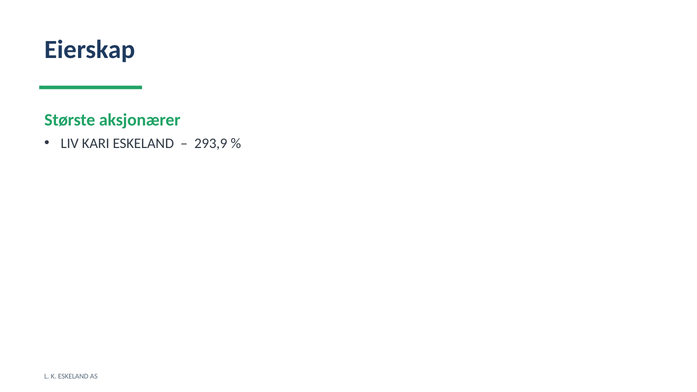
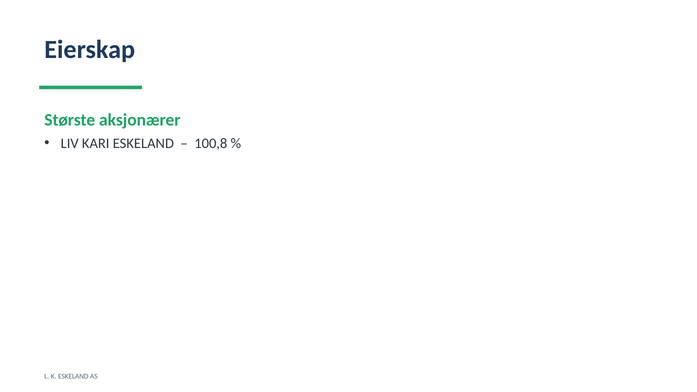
293,9: 293,9 -> 100,8
